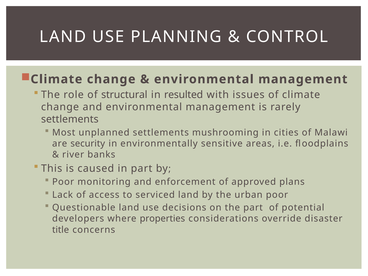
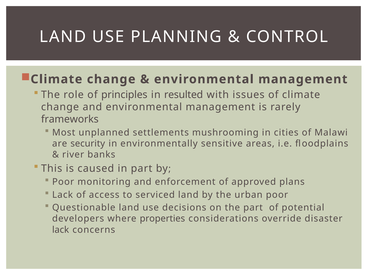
structural: structural -> principles
settlements at (70, 119): settlements -> frameworks
title at (61, 230): title -> lack
